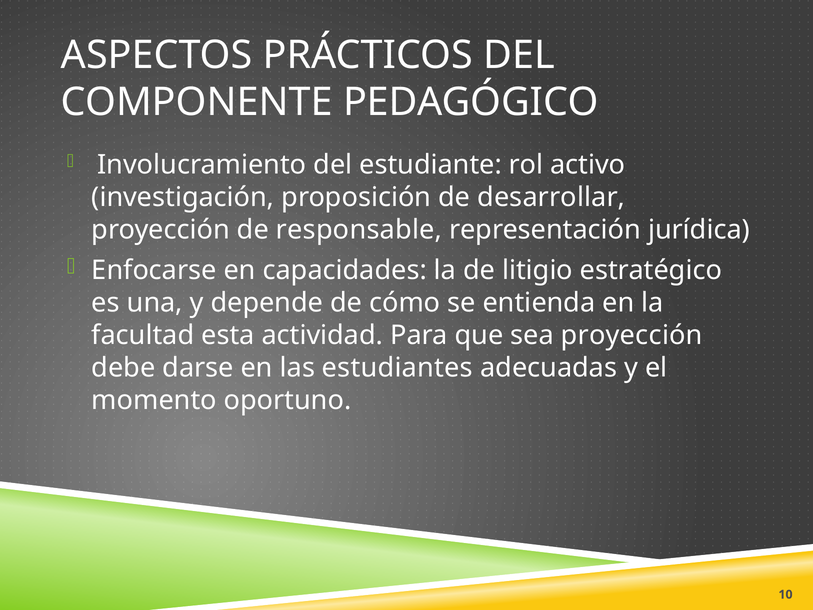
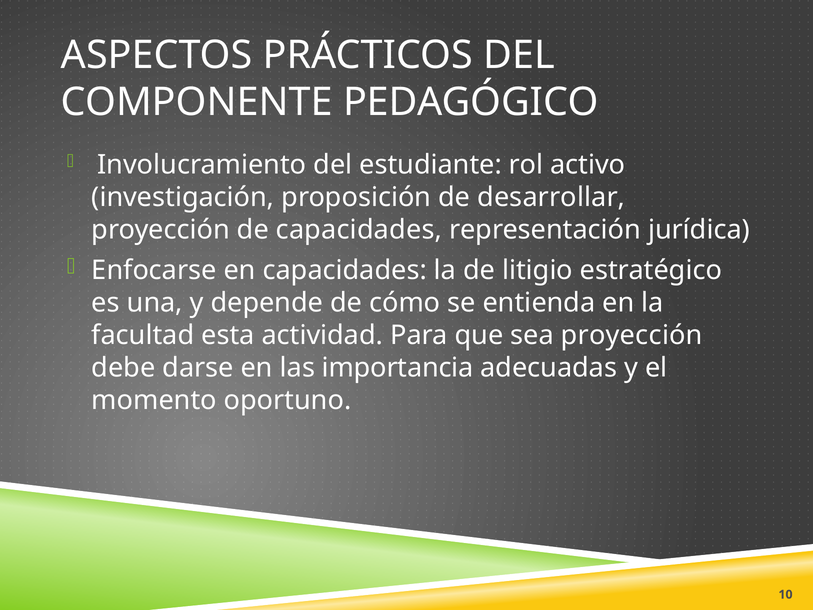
de responsable: responsable -> capacidades
estudiantes: estudiantes -> importancia
